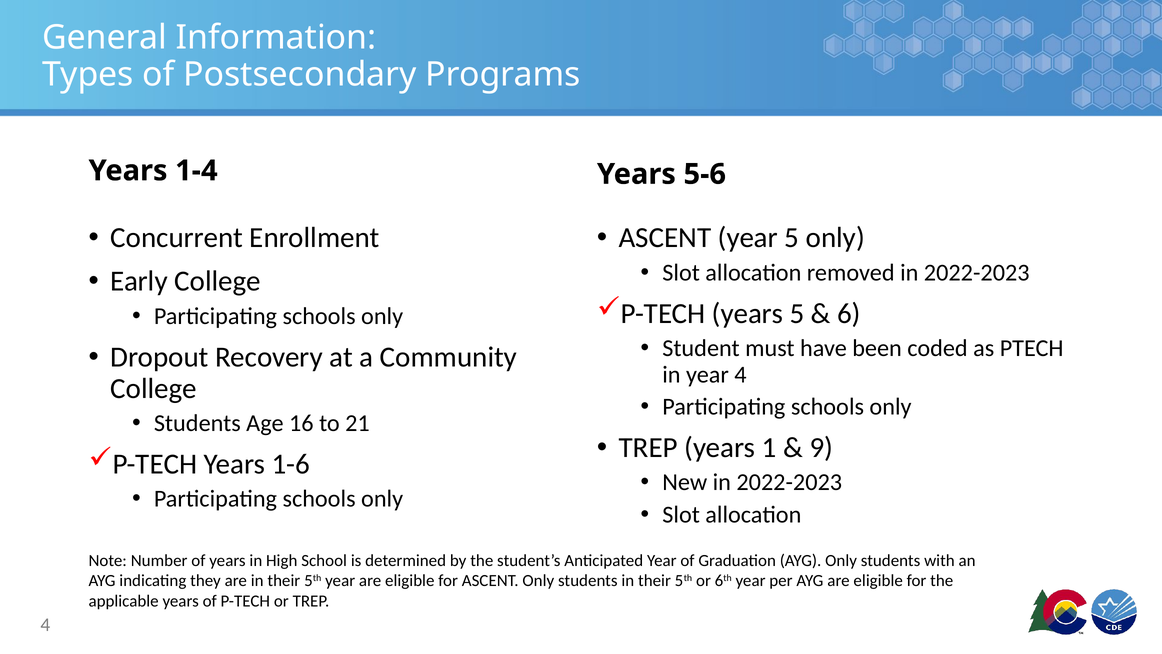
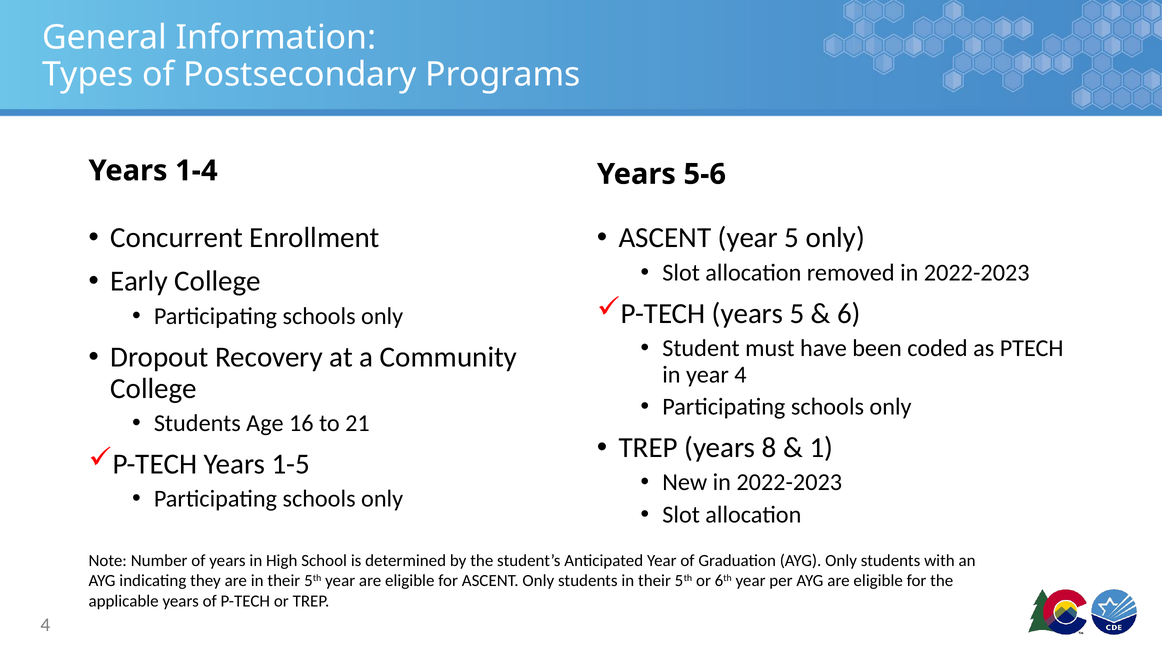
1: 1 -> 8
9: 9 -> 1
1-6: 1-6 -> 1-5
